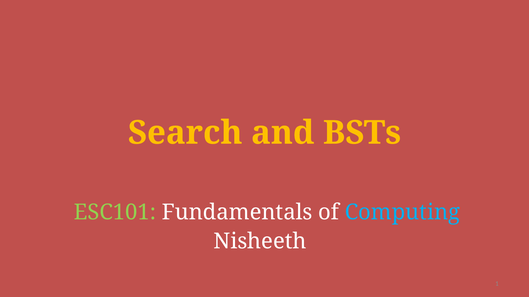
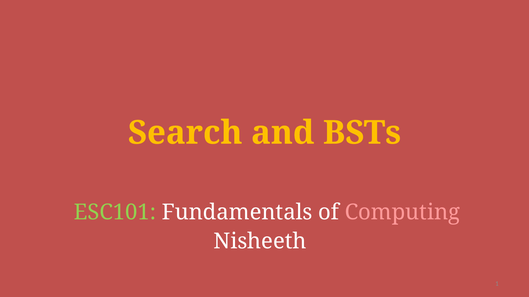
Computing colour: light blue -> pink
